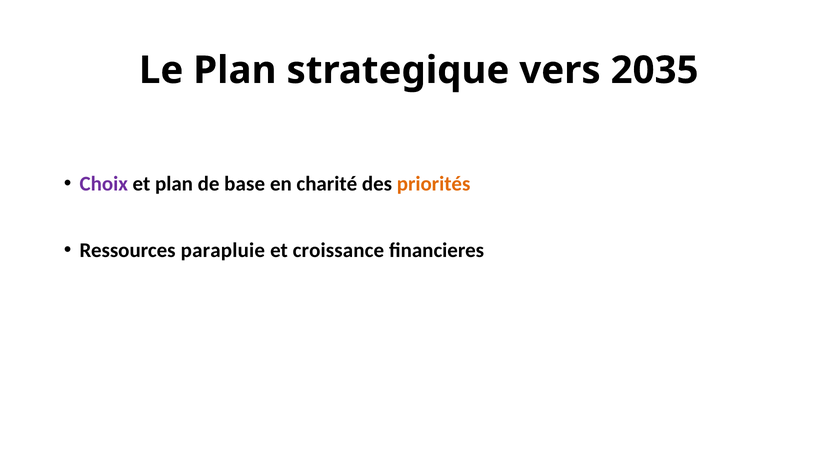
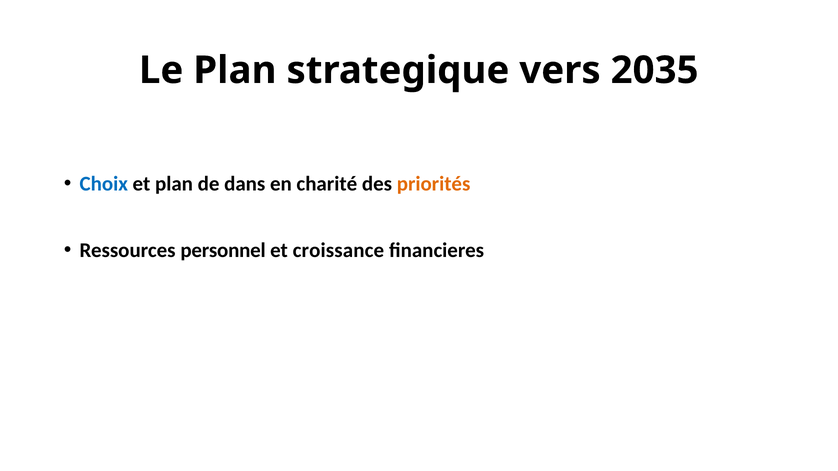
Choix colour: purple -> blue
base: base -> dans
parapluie: parapluie -> personnel
